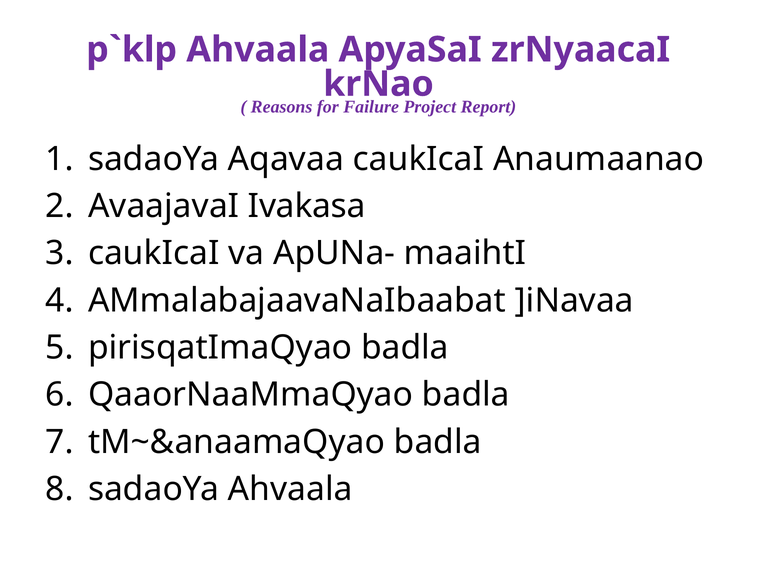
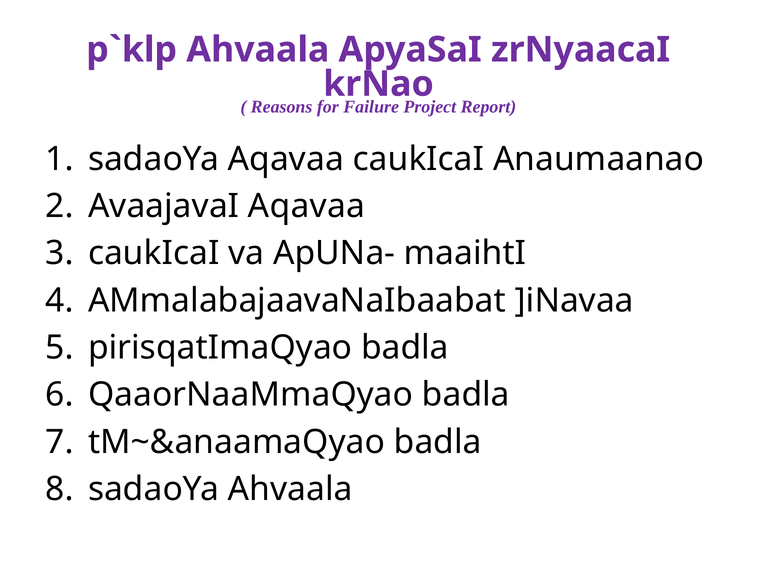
AvaajavaI Ivakasa: Ivakasa -> Aqavaa
